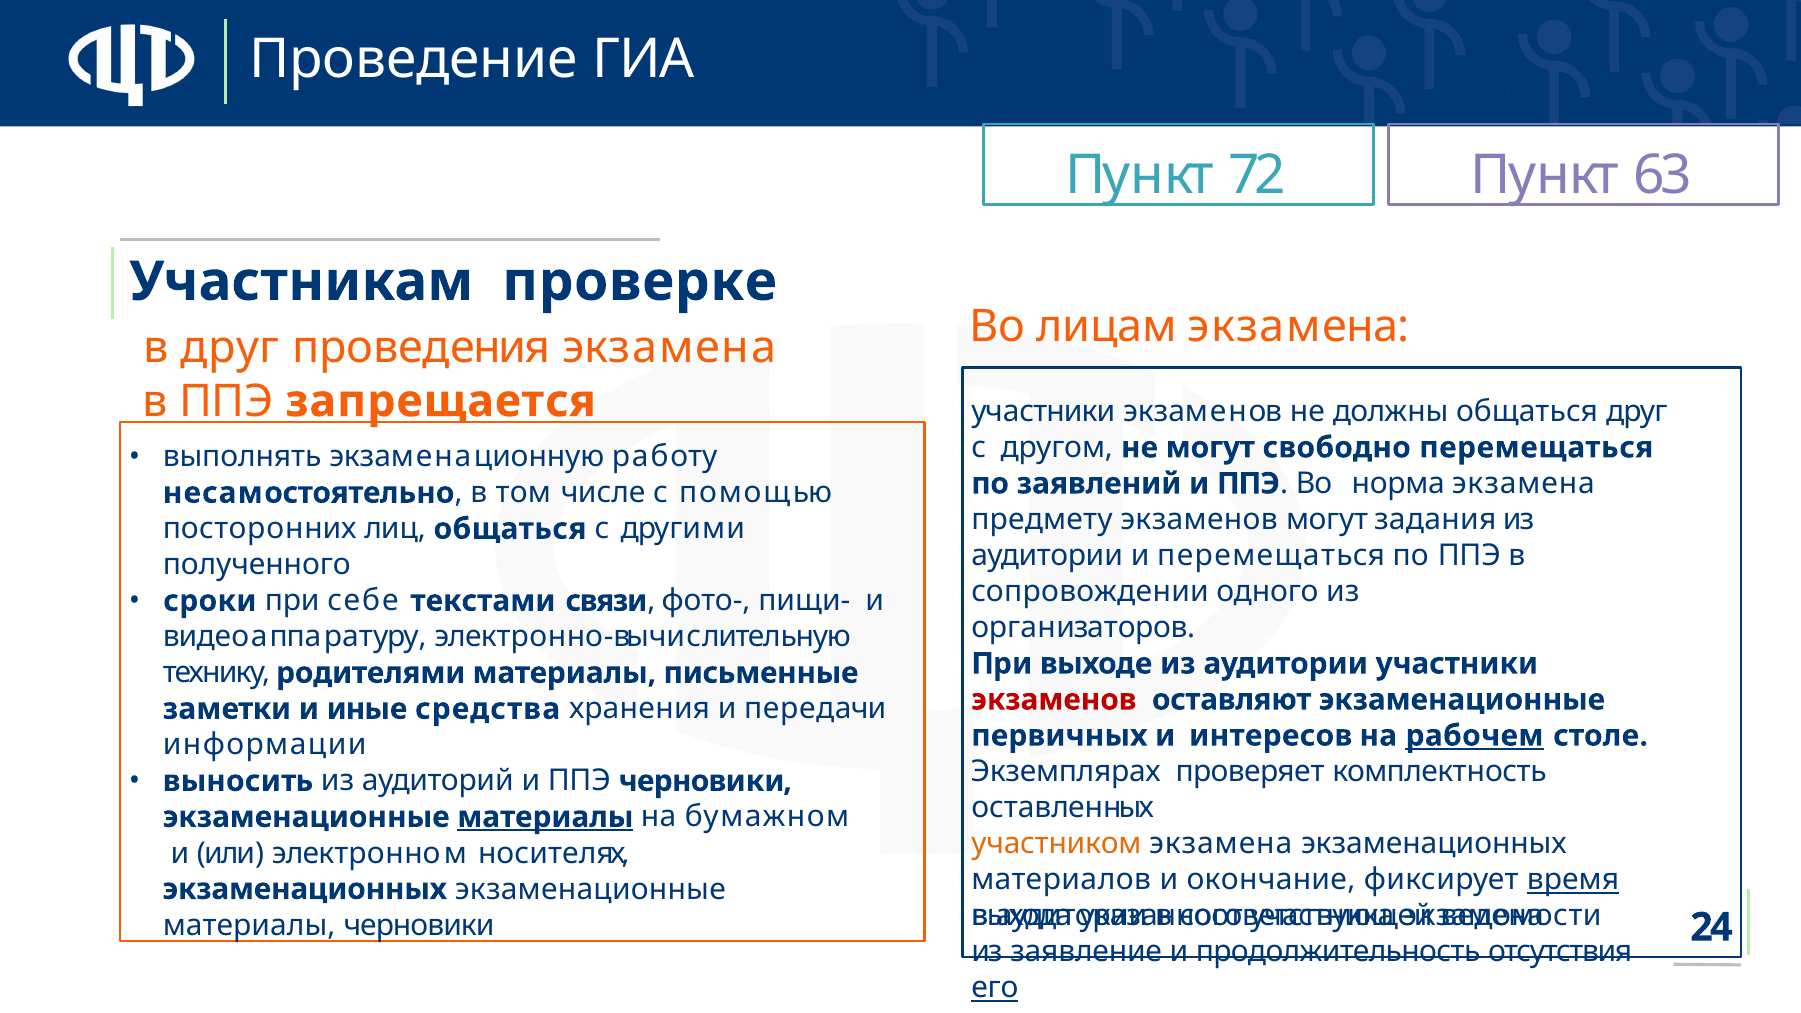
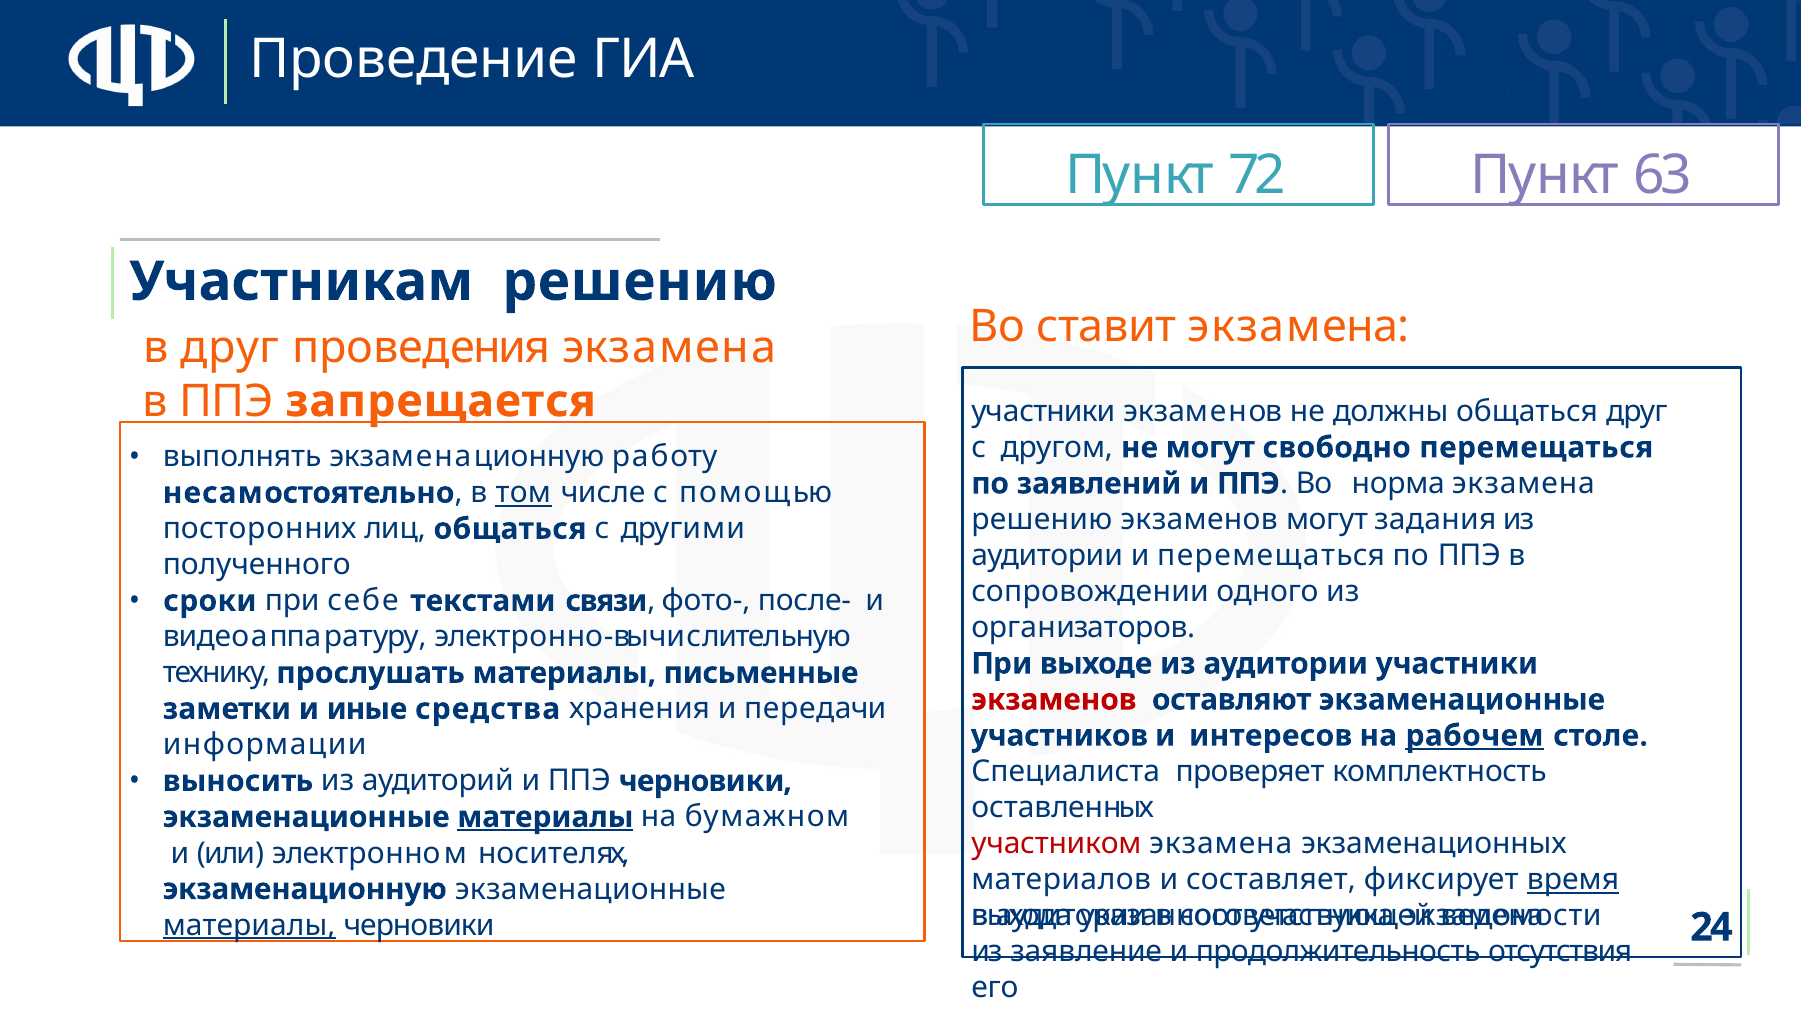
Участникам проверке: проверке -> решению
лицам: лицам -> ставит
том underline: none -> present
предмету at (1042, 520): предмету -> решению
пищи-: пищи- -> после-
родителями: родителями -> прослушать
первичных: первичных -> участников
Экземплярах: Экземплярах -> Специалиста
участником colour: orange -> red
окончание: окончание -> составляет
экзаменационных at (305, 889): экзаменационных -> экзаменационную
материалы at (249, 925) underline: none -> present
его underline: present -> none
